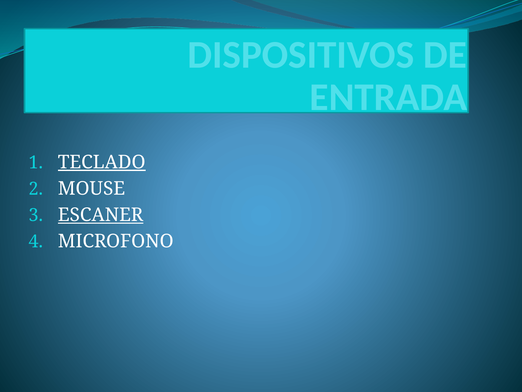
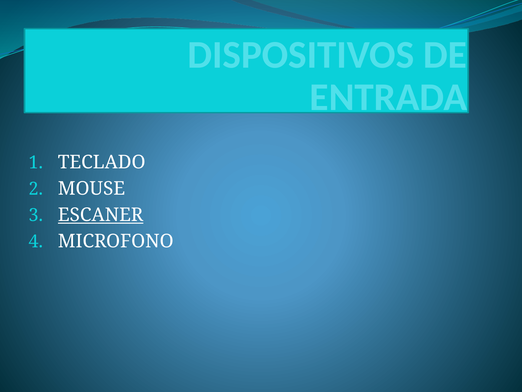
TECLADO underline: present -> none
